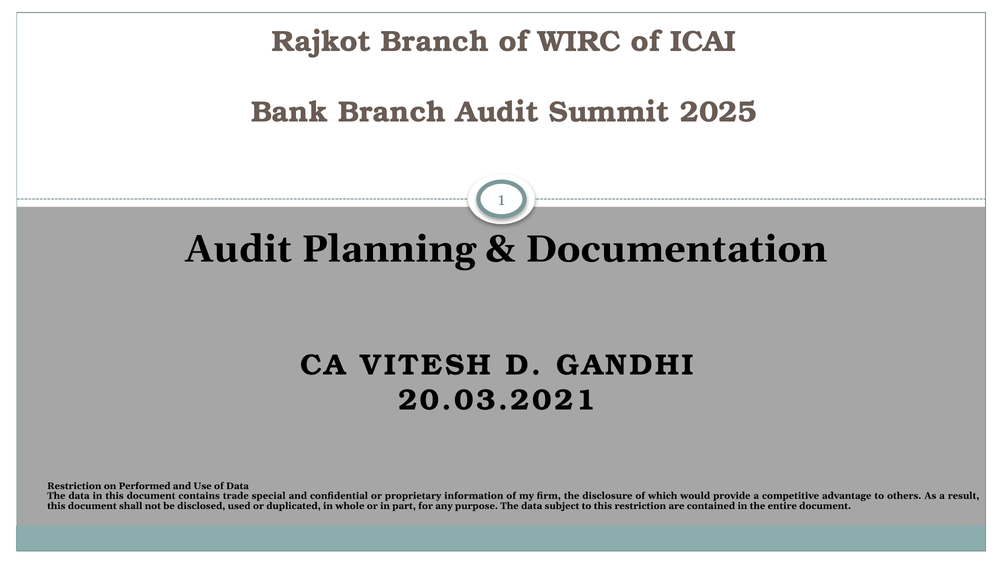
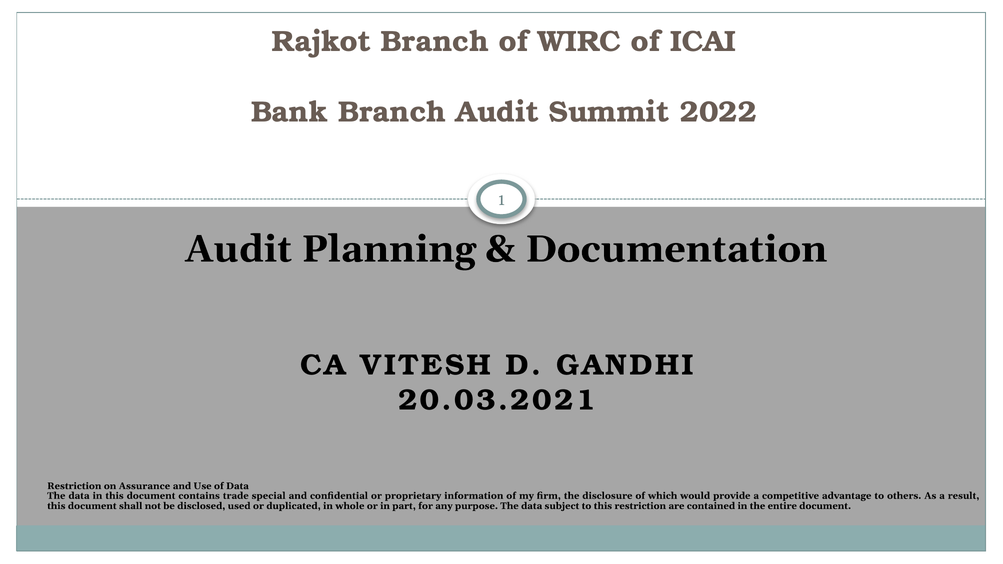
2025: 2025 -> 2022
Performed: Performed -> Assurance
